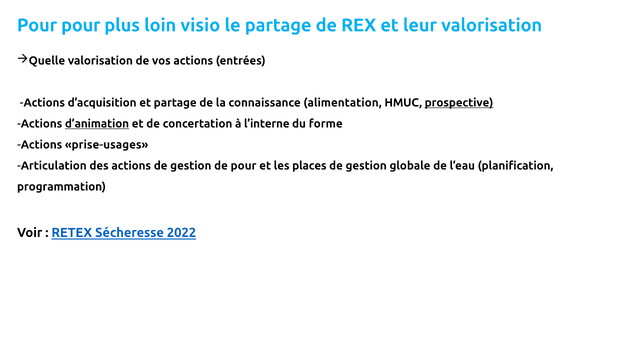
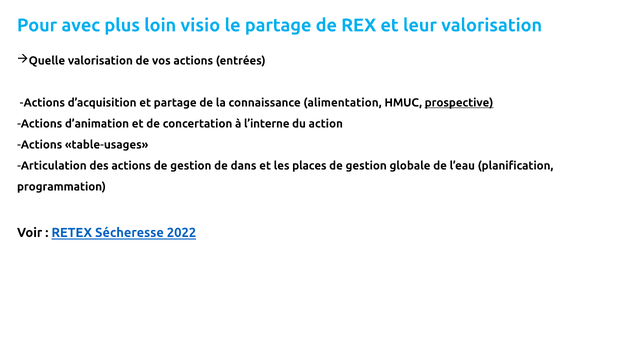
Pour pour: pour -> avec
d’animation underline: present -> none
forme: forme -> action
prise-usages: prise-usages -> table-usages
de pour: pour -> dans
